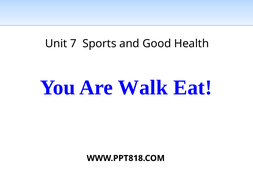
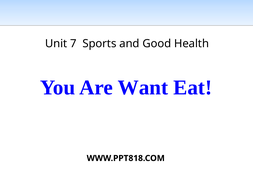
Walk: Walk -> Want
